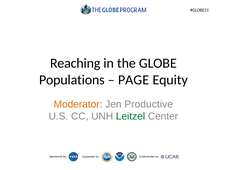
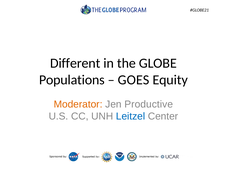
Reaching: Reaching -> Different
PAGE: PAGE -> GOES
Leitzel colour: green -> blue
